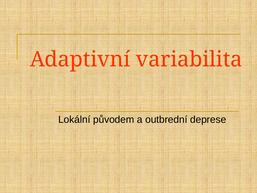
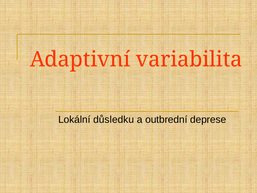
původem: původem -> důsledku
